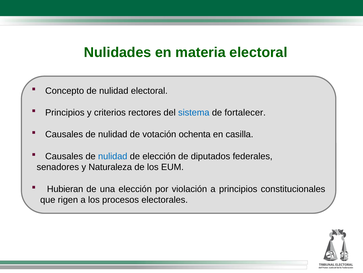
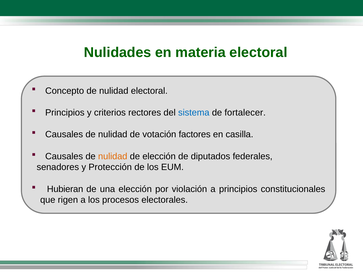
ochenta: ochenta -> factores
nulidad at (113, 156) colour: blue -> orange
Naturaleza: Naturaleza -> Protección
